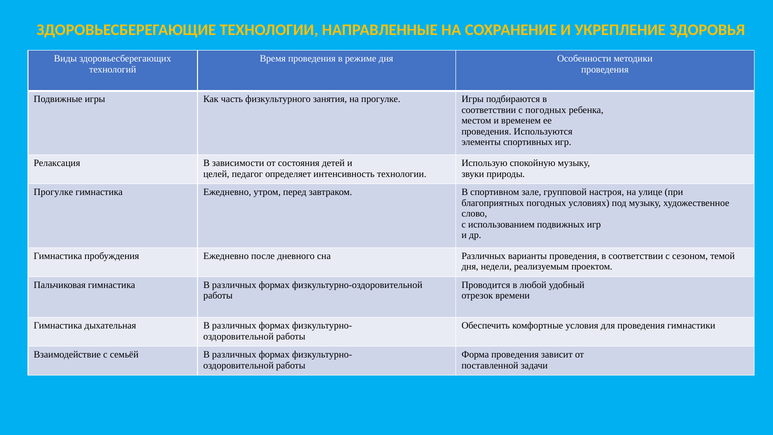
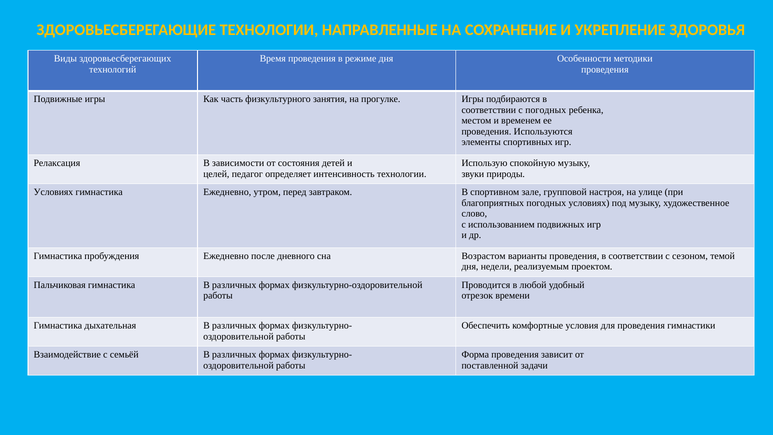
Прогулке at (53, 192): Прогулке -> Условиях
сна Различных: Различных -> Возрастом
